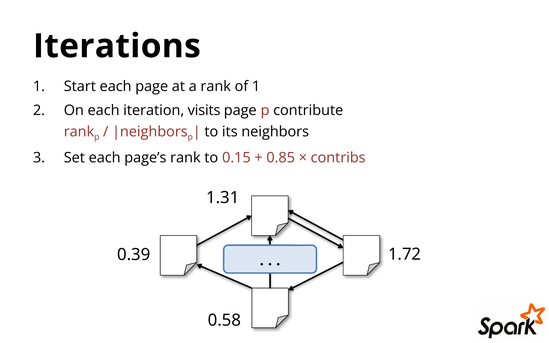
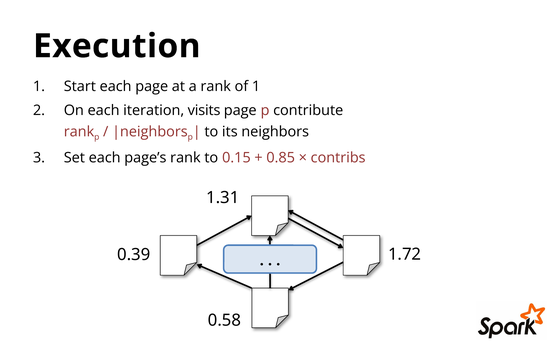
Iterations: Iterations -> Execution
